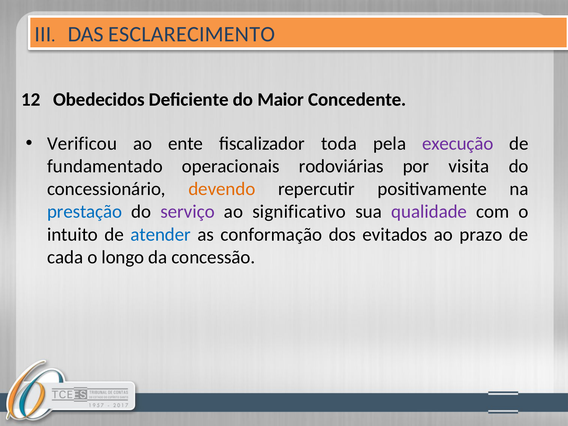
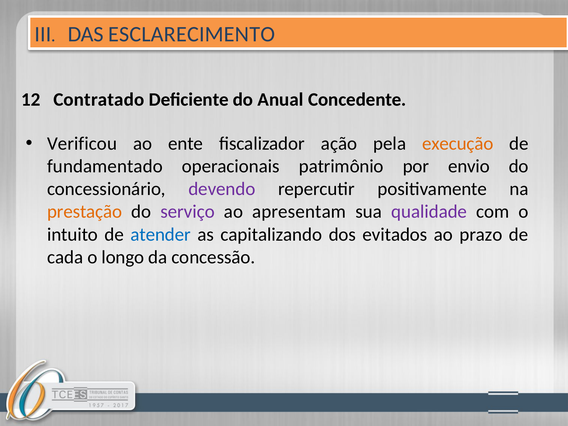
Obedecidos: Obedecidos -> Contratado
Maior: Maior -> Anual
toda: toda -> ação
execução colour: purple -> orange
rodoviárias: rodoviárias -> patrimônio
visita: visita -> envio
devendo colour: orange -> purple
prestação colour: blue -> orange
significativo: significativo -> apresentam
conformação: conformação -> capitalizando
